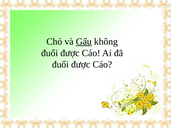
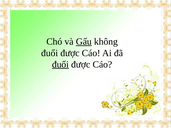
đuổi at (60, 64) underline: none -> present
